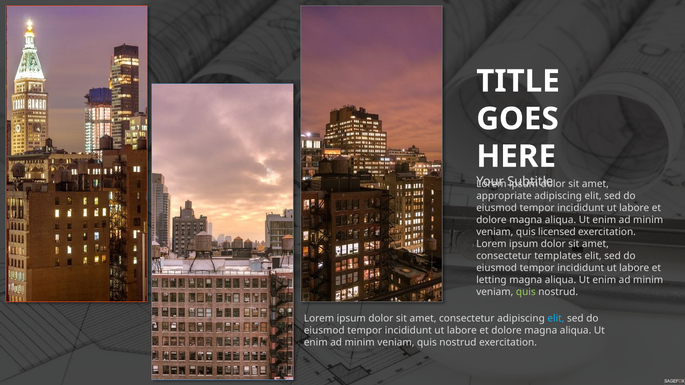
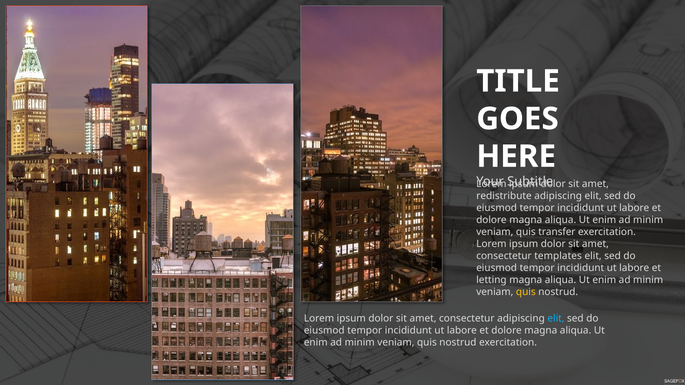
appropriate: appropriate -> redistribute
licensed: licensed -> transfer
quis at (526, 292) colour: light green -> yellow
